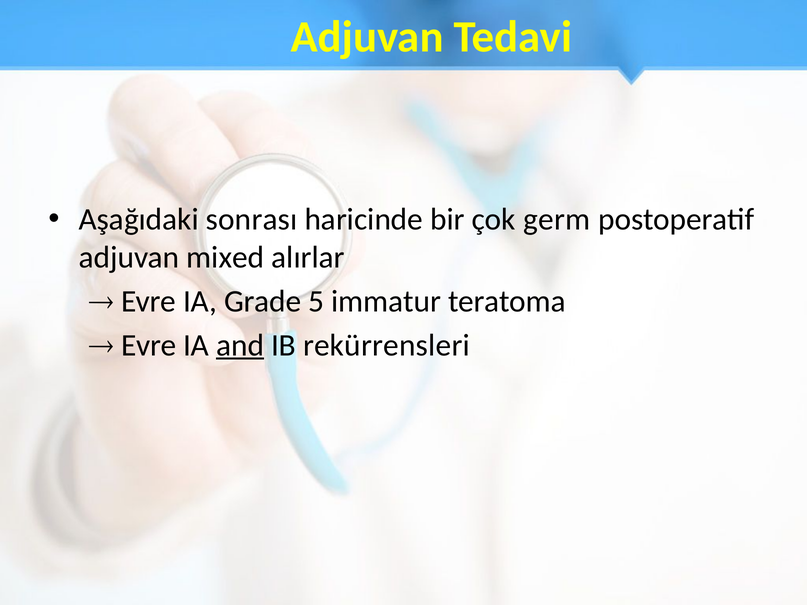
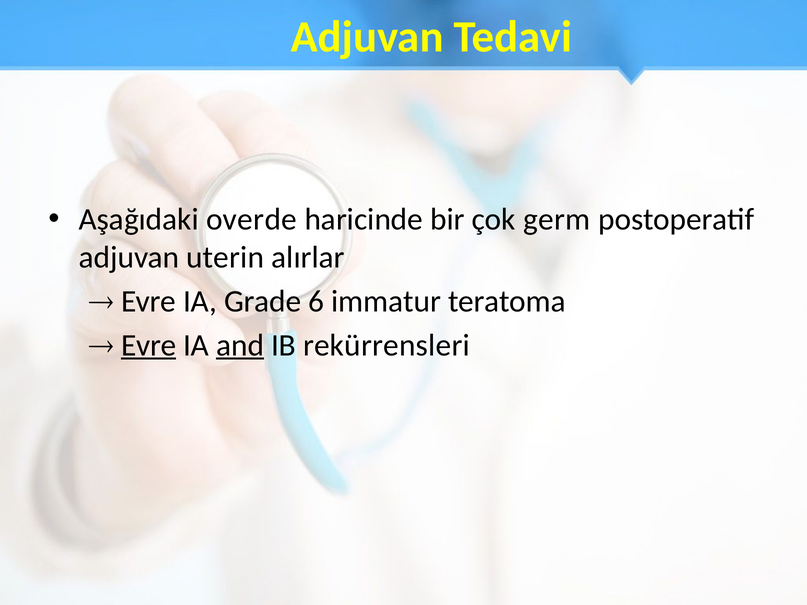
sonrası: sonrası -> overde
mixed: mixed -> uterin
5: 5 -> 6
Evre at (149, 345) underline: none -> present
